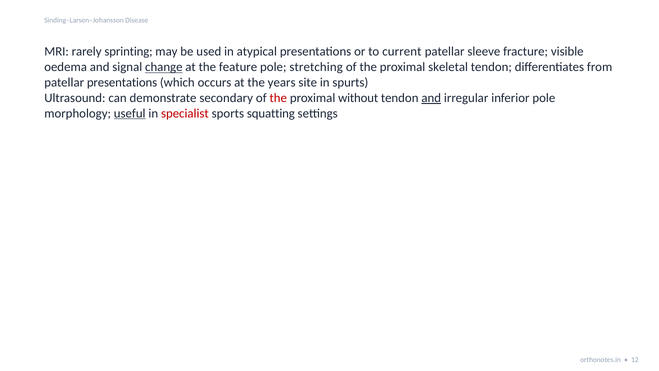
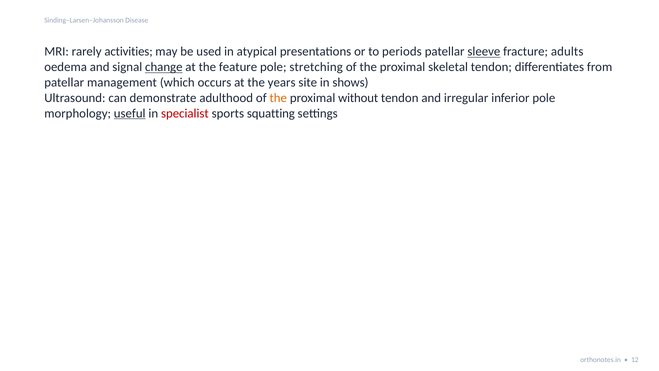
sprinting: sprinting -> activities
current: current -> periods
sleeve underline: none -> present
visible: visible -> adults
patellar presentations: presentations -> management
spurts: spurts -> shows
secondary: secondary -> adulthood
the at (278, 98) colour: red -> orange
and at (431, 98) underline: present -> none
